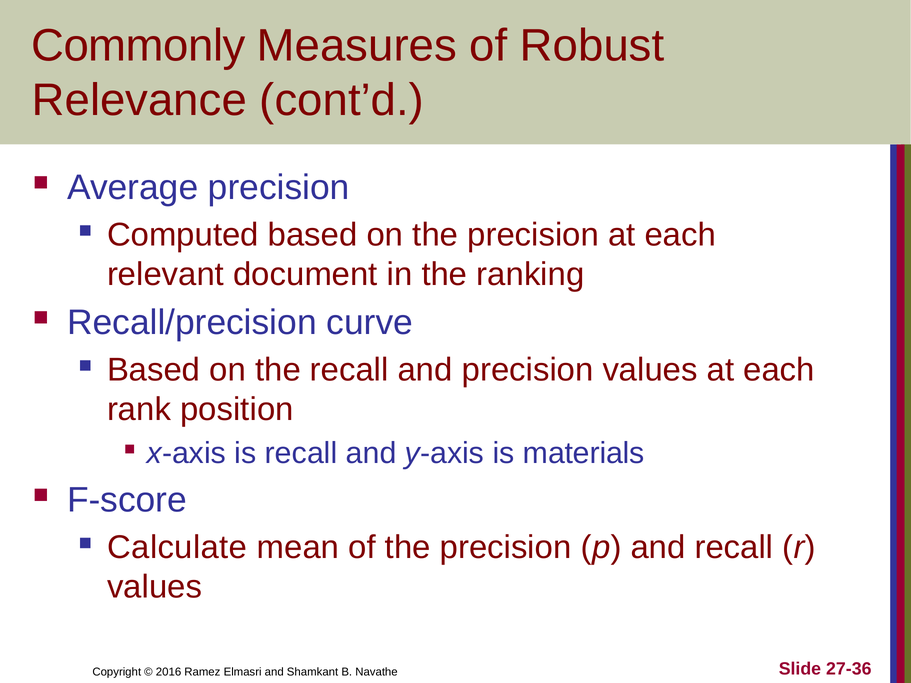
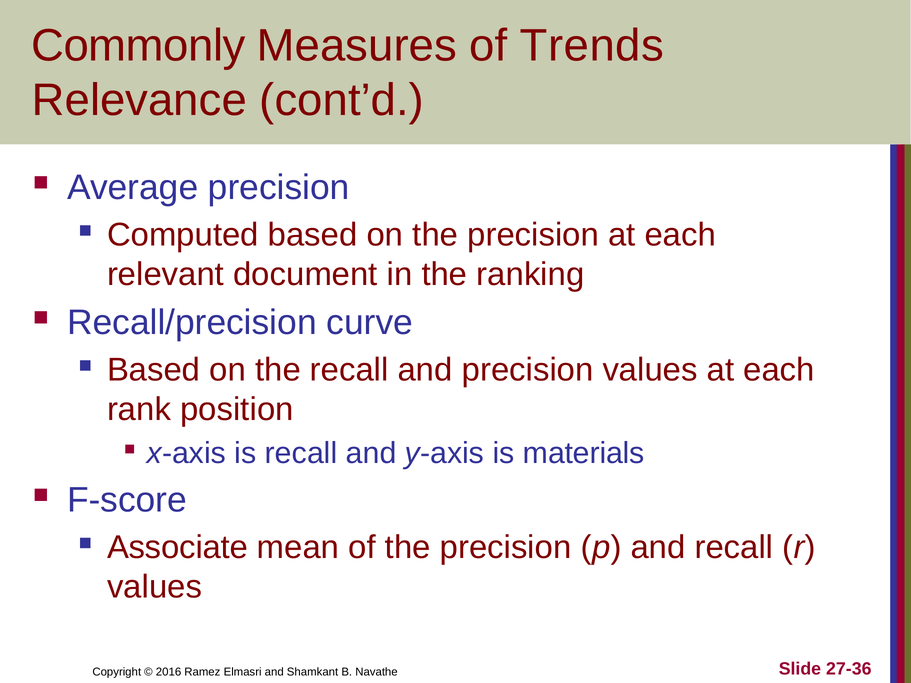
Robust: Robust -> Trends
Calculate: Calculate -> Associate
